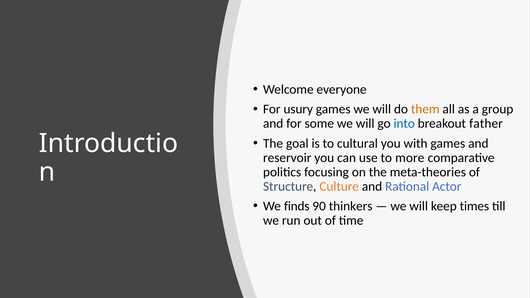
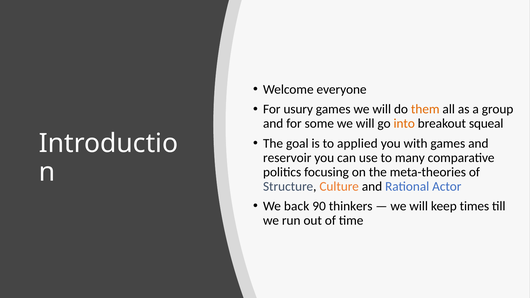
into colour: blue -> orange
father: father -> squeal
cultural: cultural -> applied
more: more -> many
finds: finds -> back
